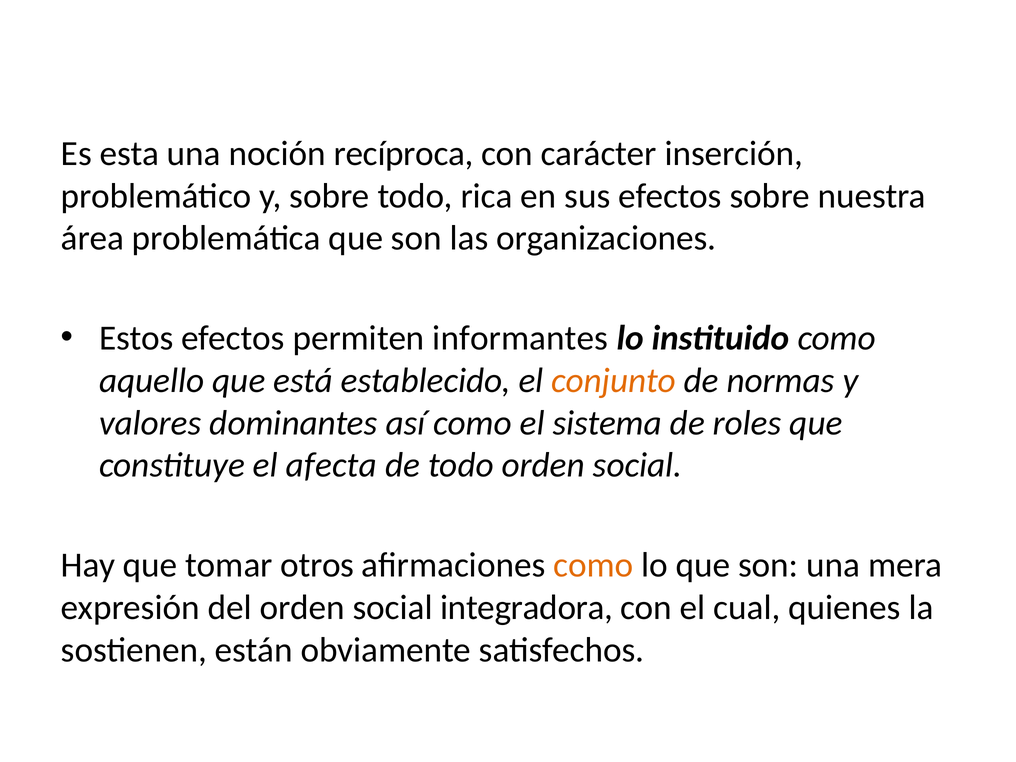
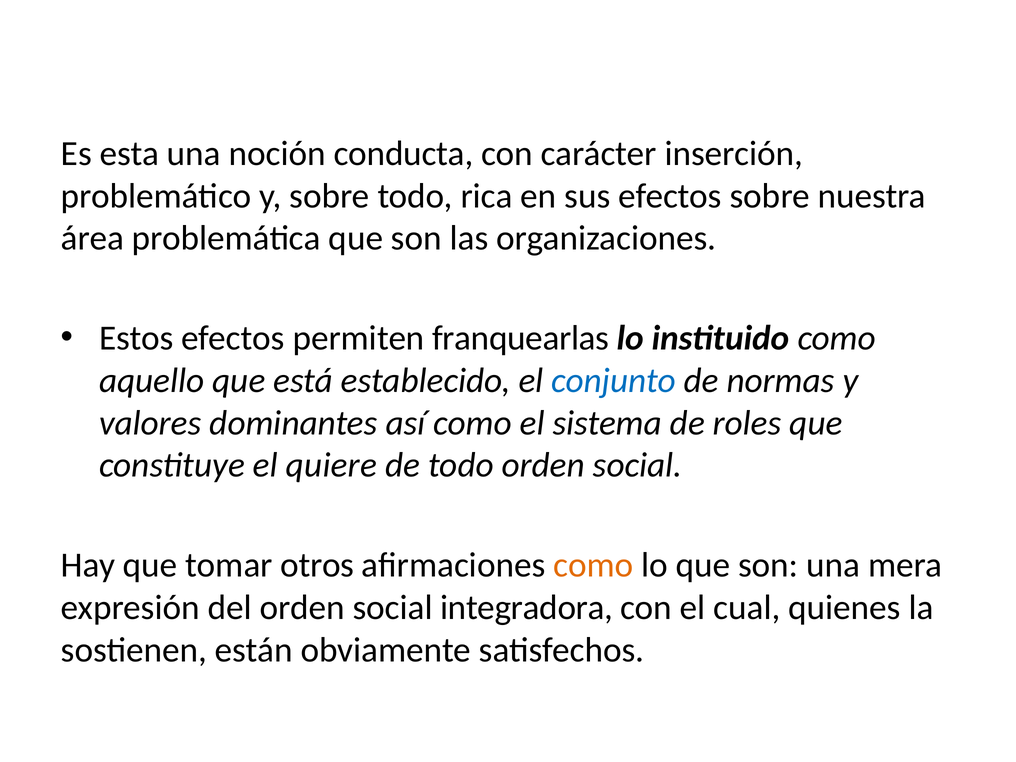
recíproca: recíproca -> conducta
informantes: informantes -> franquearlas
conjunto colour: orange -> blue
afecta: afecta -> quiere
